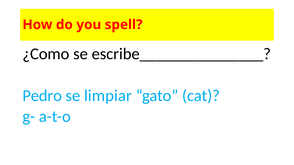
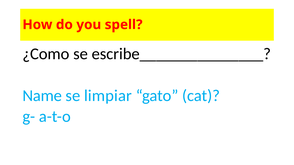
Pedro: Pedro -> Name
